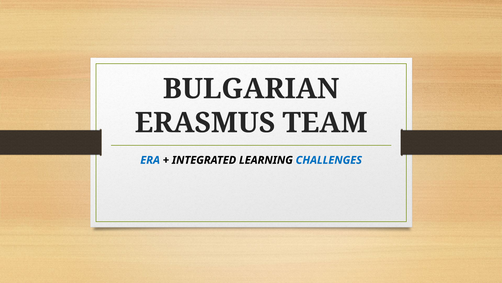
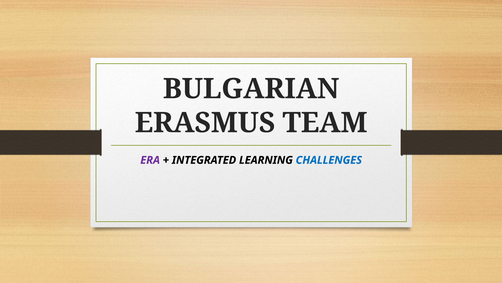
ERA colour: blue -> purple
